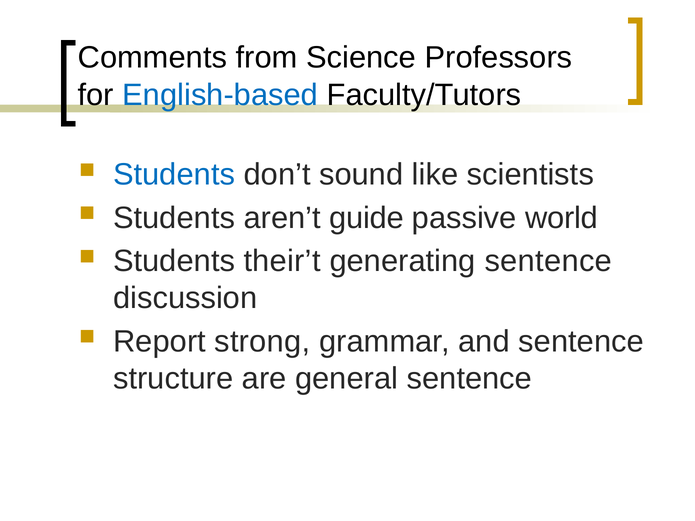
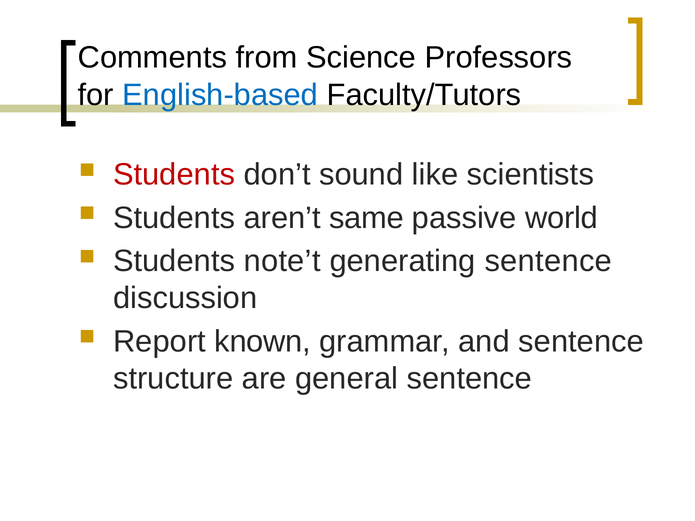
Students at (174, 175) colour: blue -> red
guide: guide -> same
their’t: their’t -> note’t
strong: strong -> known
